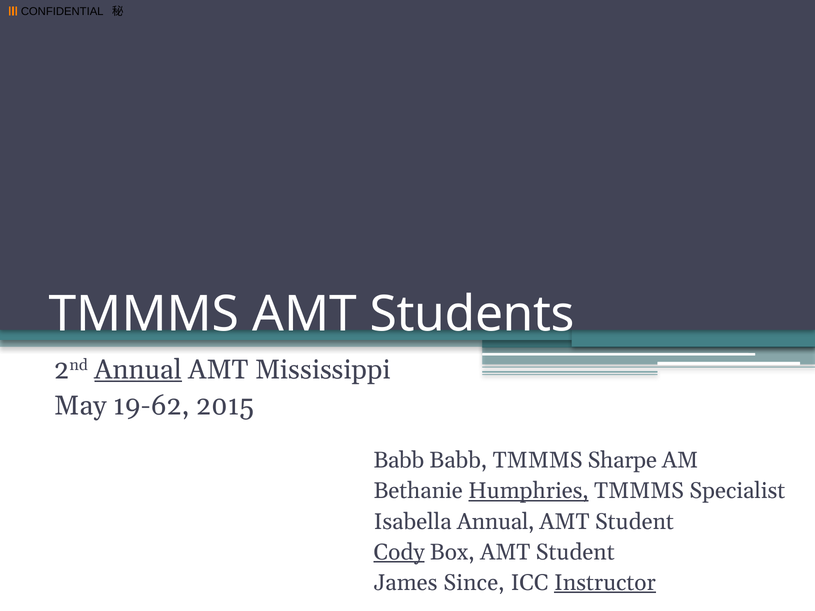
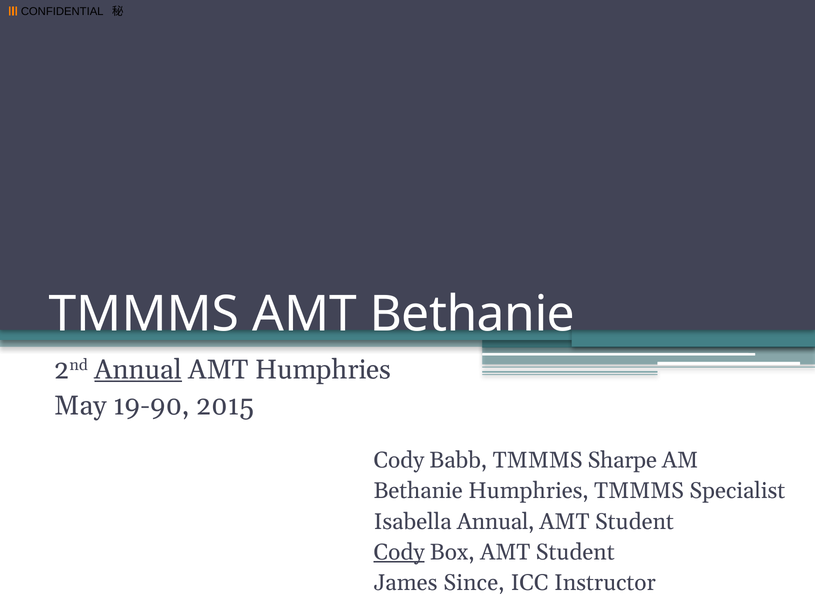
AMT Students: Students -> Bethanie
AMT Mississippi: Mississippi -> Humphries
19-62: 19-62 -> 19-90
Babb at (399, 461): Babb -> Cody
Humphries at (528, 491) underline: present -> none
Instructor underline: present -> none
